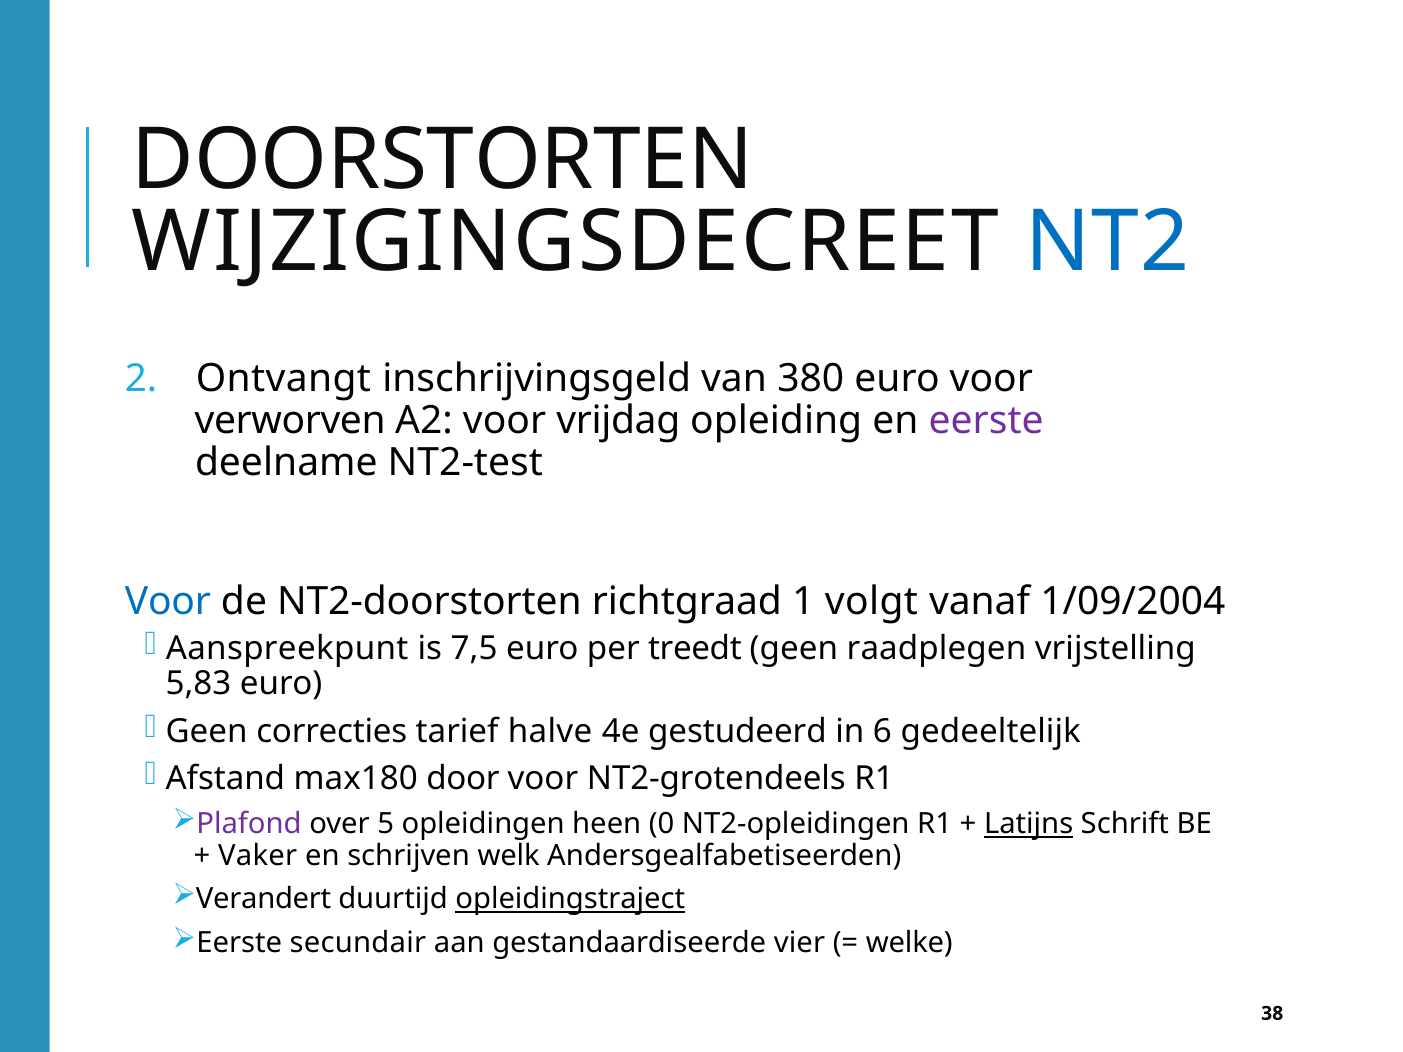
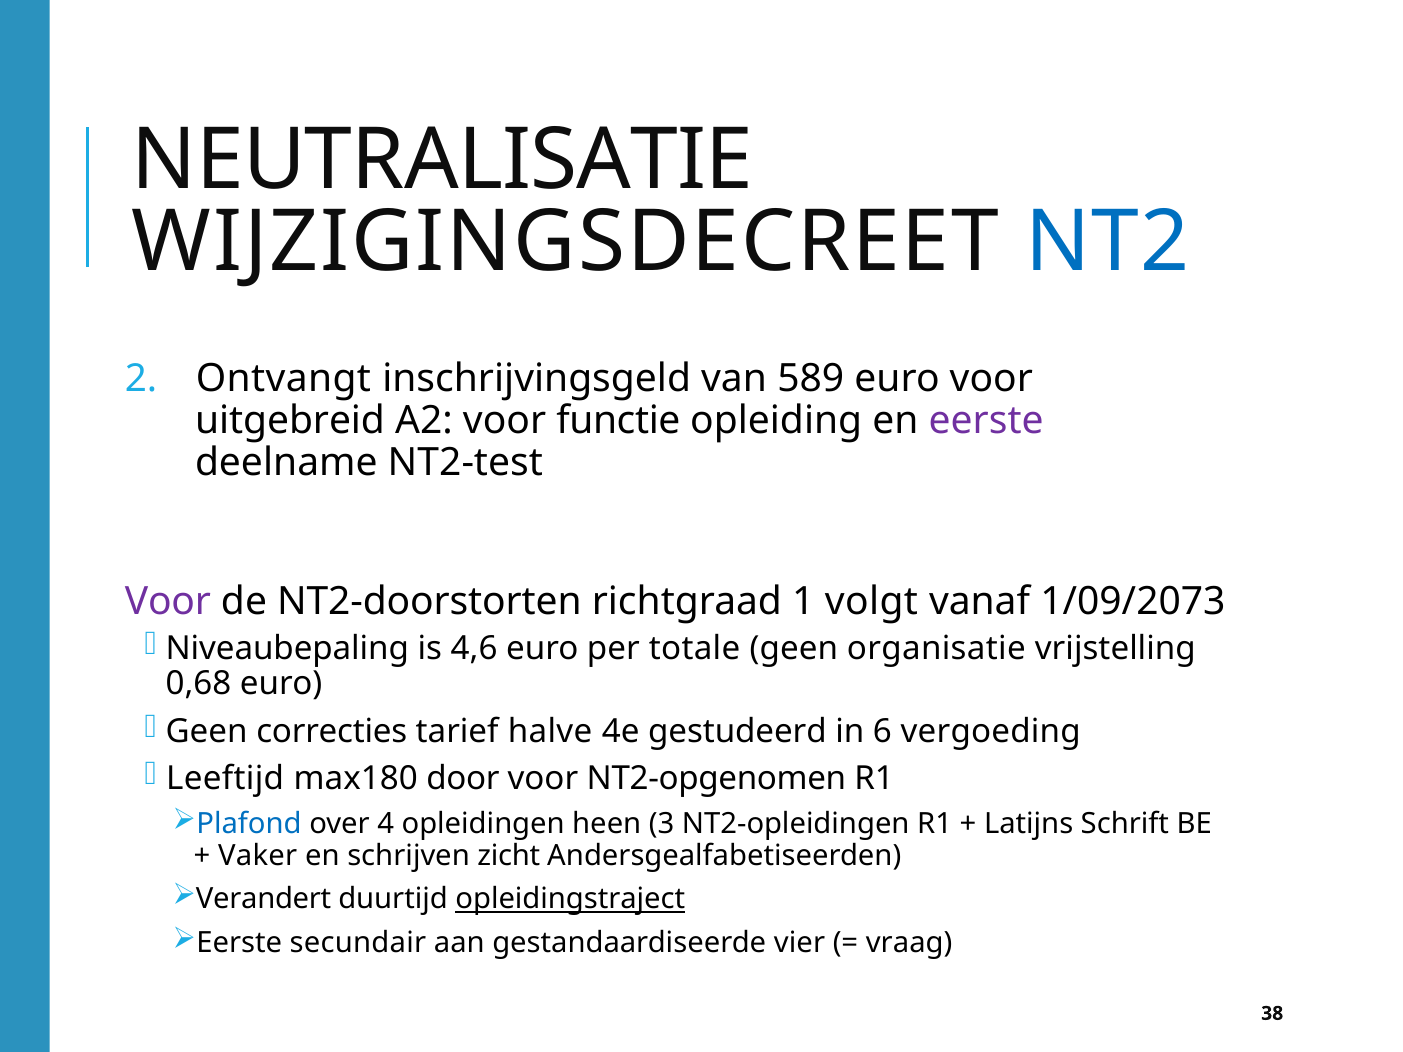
DOORSTORTEN: DOORSTORTEN -> NEUTRALISATIE
380: 380 -> 589
verworven: verworven -> uitgebreid
vrijdag: vrijdag -> functie
Voor at (168, 602) colour: blue -> purple
1/09/2004: 1/09/2004 -> 1/09/2073
Aanspreekpunt: Aanspreekpunt -> Niveaubepaling
7,5: 7,5 -> 4,6
treedt: treedt -> totale
raadplegen: raadplegen -> organisatie
5,83: 5,83 -> 0,68
gedeeltelijk: gedeeltelijk -> vergoeding
Afstand: Afstand -> Leeftijd
NT2-grotendeels: NT2-grotendeels -> NT2-opgenomen
Plafond colour: purple -> blue
5: 5 -> 4
0: 0 -> 3
Latijns underline: present -> none
welk: welk -> zicht
welke: welke -> vraag
